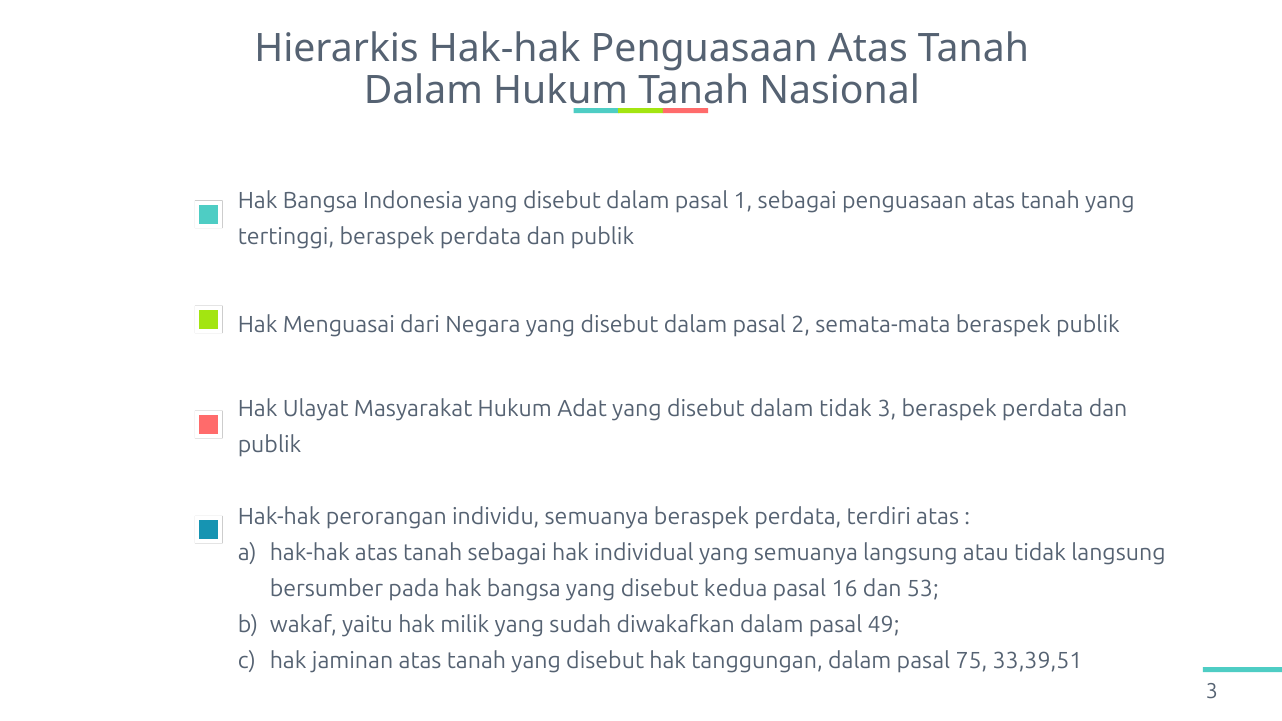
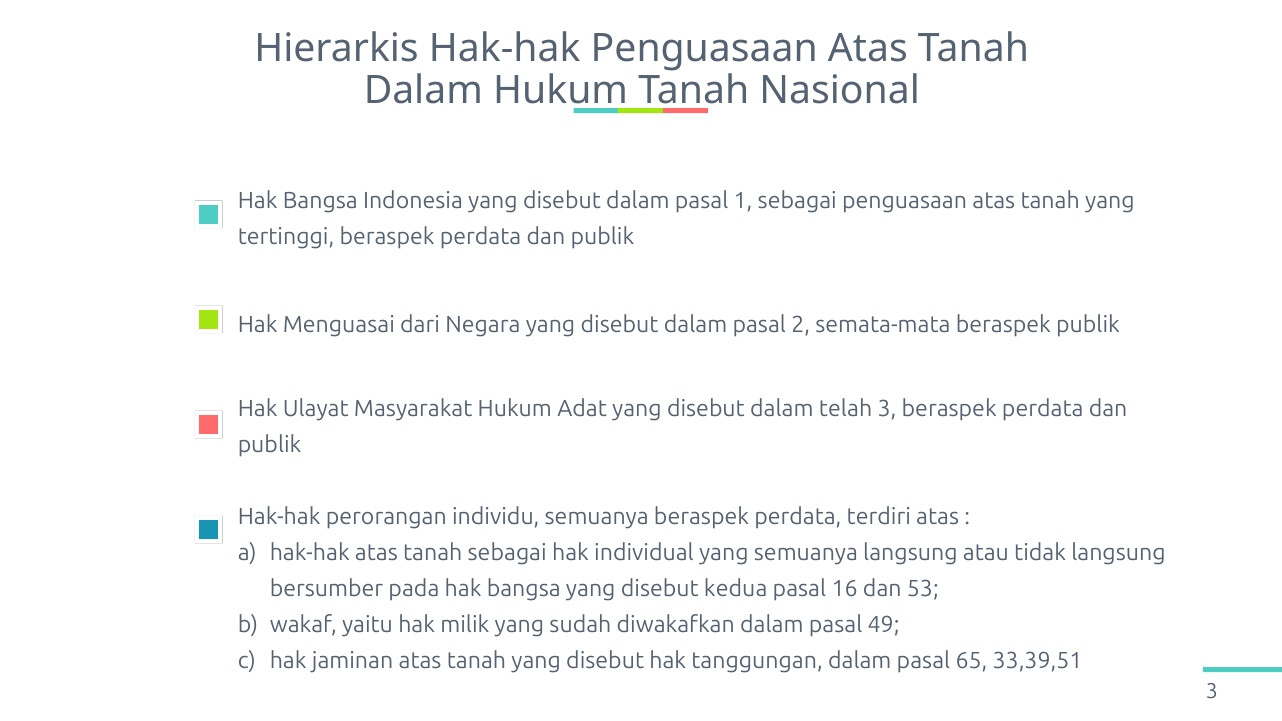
dalam tidak: tidak -> telah
75: 75 -> 65
